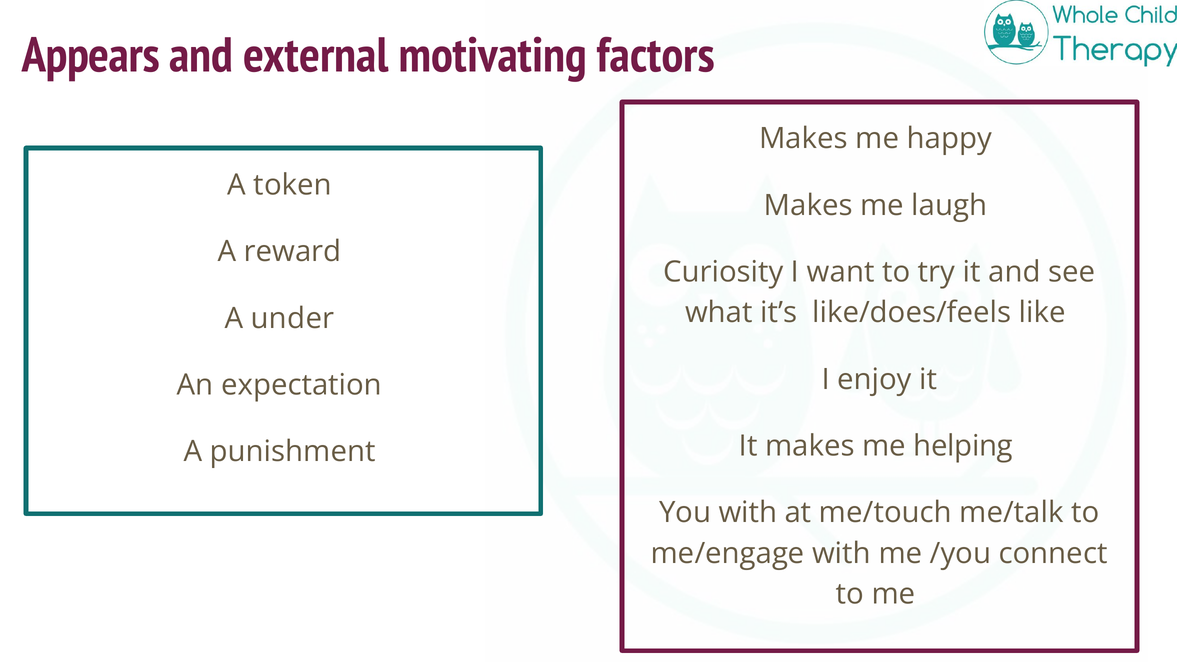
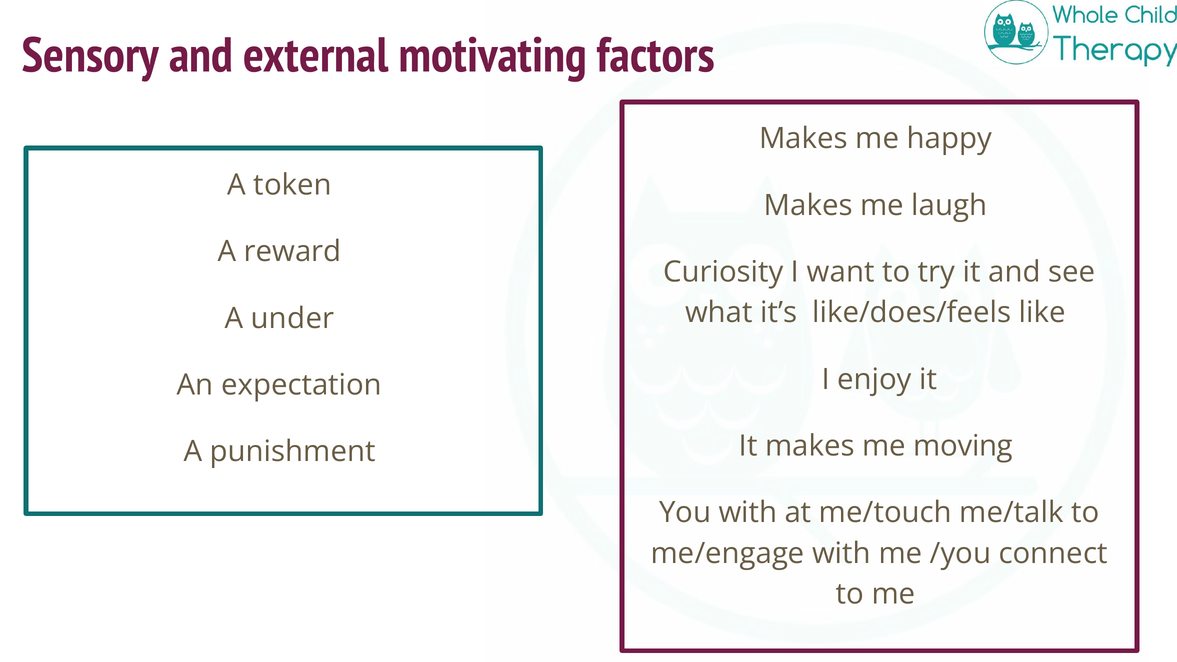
Appears: Appears -> Sensory
helping: helping -> moving
